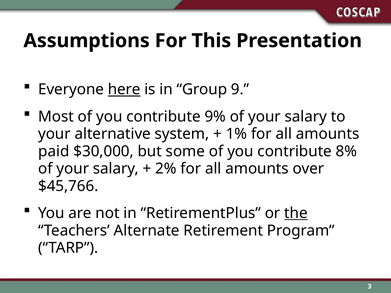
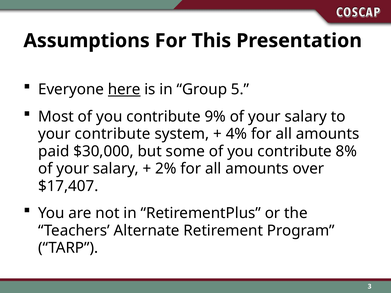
9: 9 -> 5
your alternative: alternative -> contribute
1%: 1% -> 4%
$45,766: $45,766 -> $17,407
the underline: present -> none
